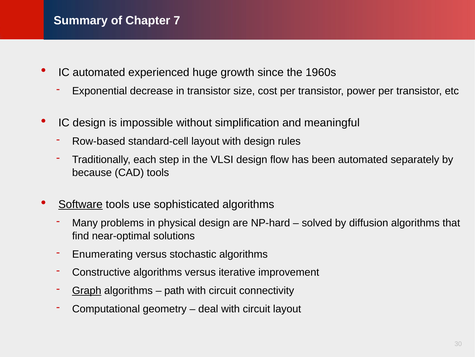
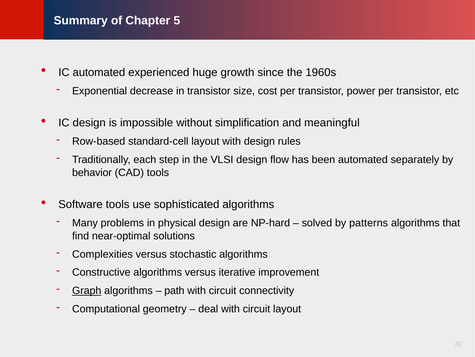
7: 7 -> 5
because: because -> behavior
Software underline: present -> none
diffusion: diffusion -> patterns
Enumerating: Enumerating -> Complexities
